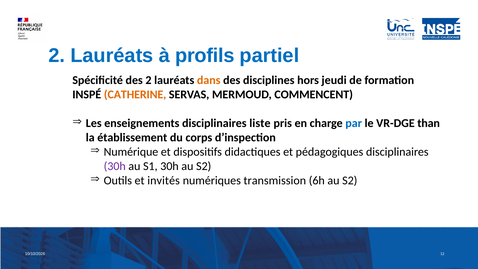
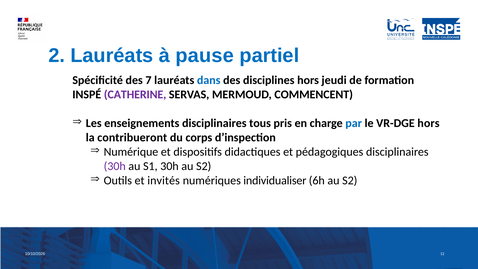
profils: profils -> pause
des 2: 2 -> 7
dans colour: orange -> blue
CATHERINE colour: orange -> purple
liste: liste -> tous
VR-DGE than: than -> hors
établissement: établissement -> contribueront
transmission: transmission -> individualiser
